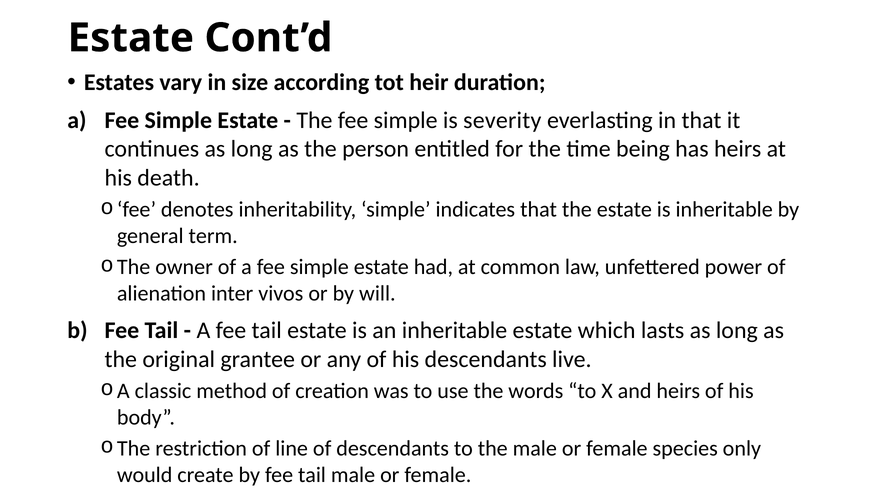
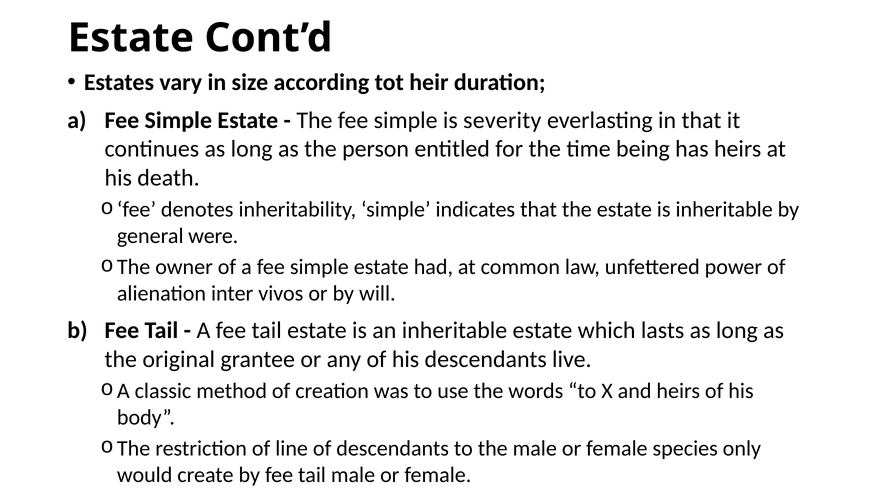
term: term -> were
